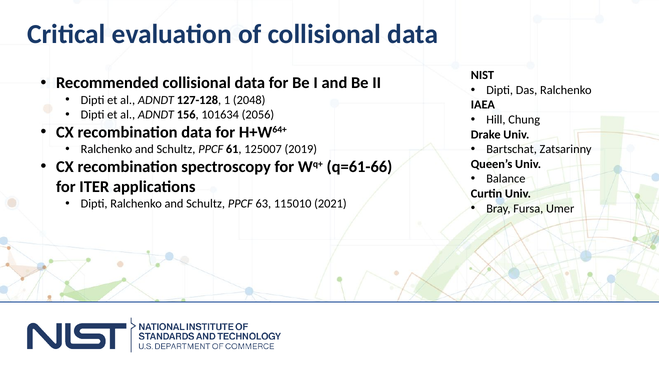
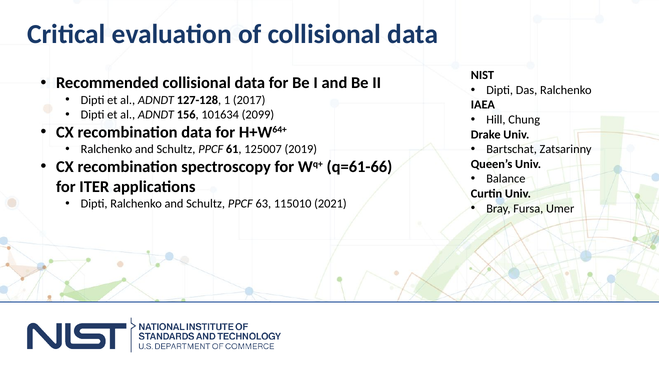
2048: 2048 -> 2017
2056: 2056 -> 2099
